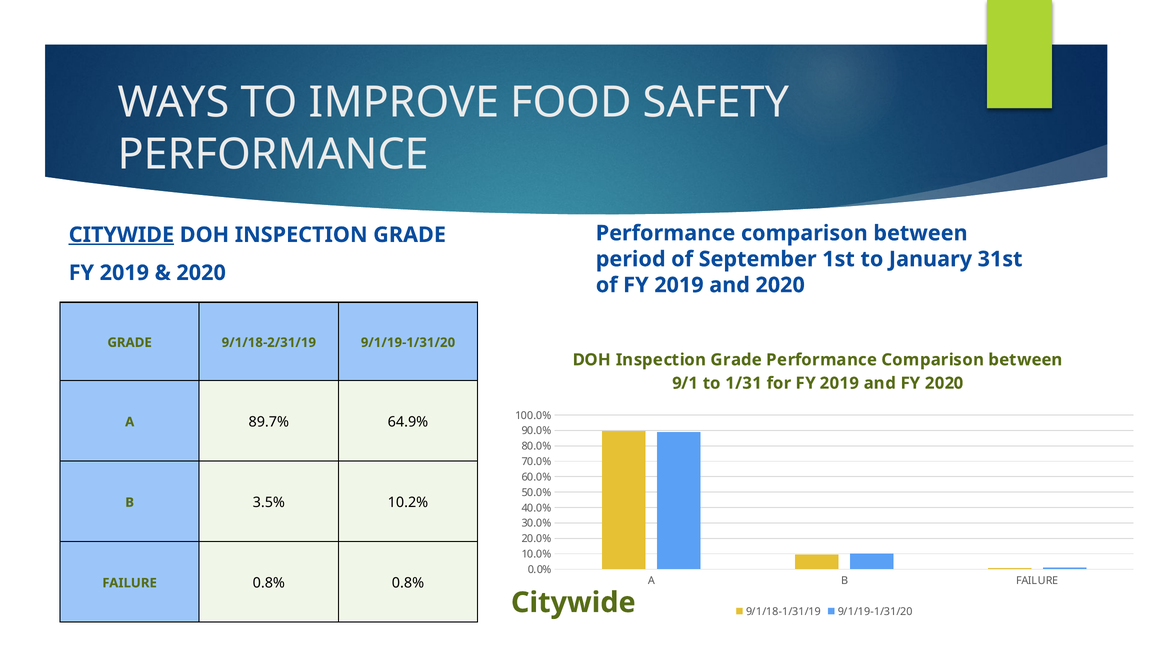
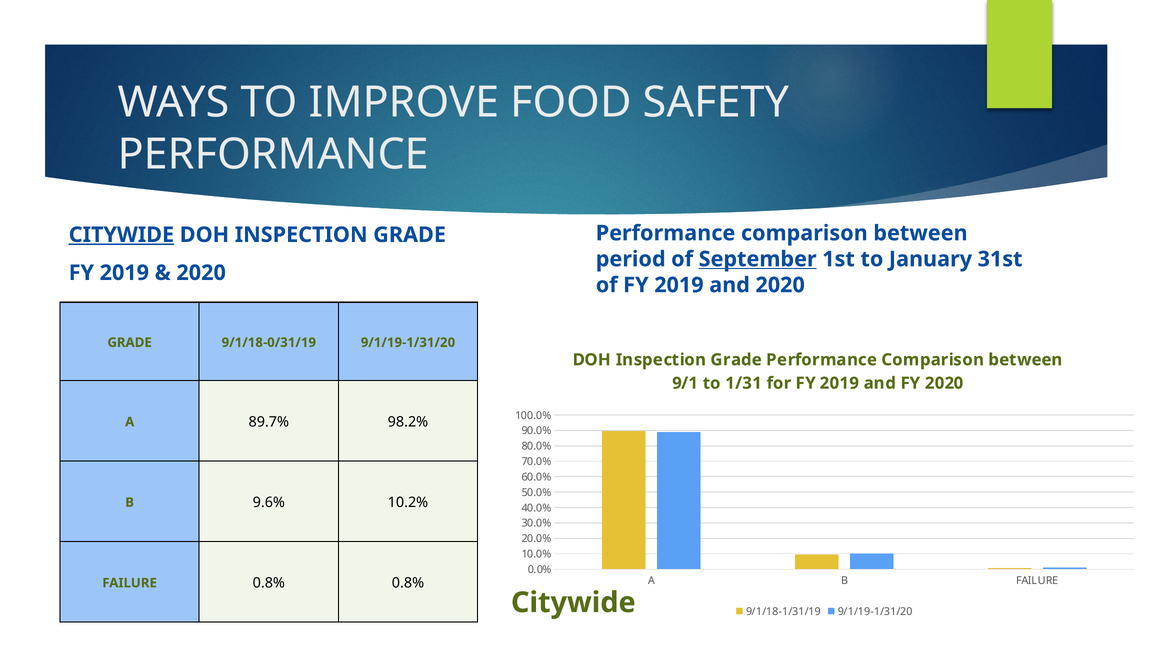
September underline: none -> present
9/1/18-2/31/19: 9/1/18-2/31/19 -> 9/1/18-0/31/19
64.9%: 64.9% -> 98.2%
3.5%: 3.5% -> 9.6%
